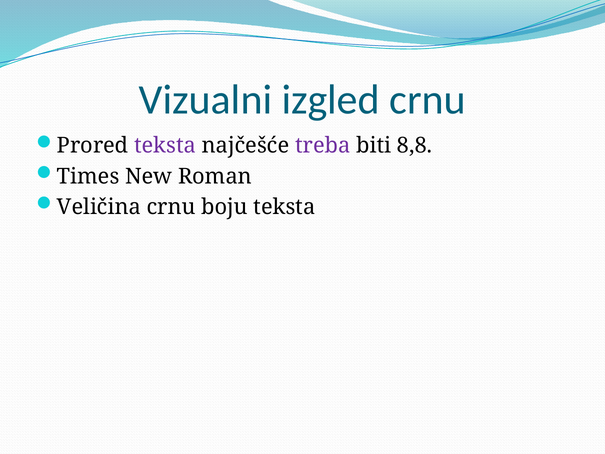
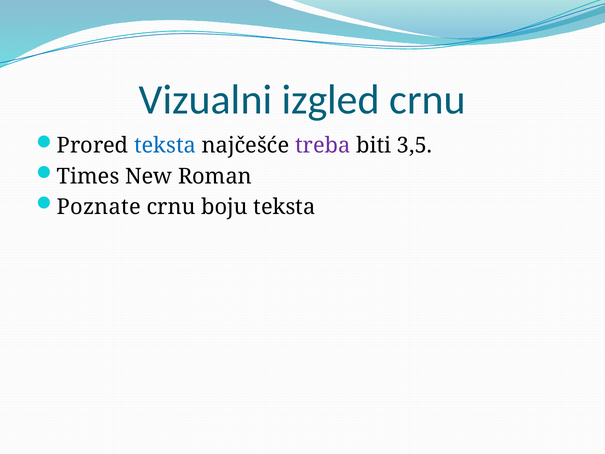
teksta at (165, 146) colour: purple -> blue
8,8: 8,8 -> 3,5
Veličina: Veličina -> Poznate
